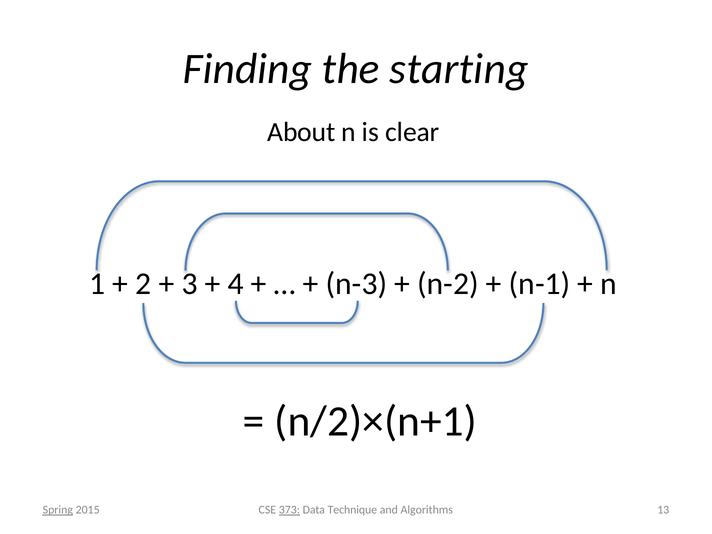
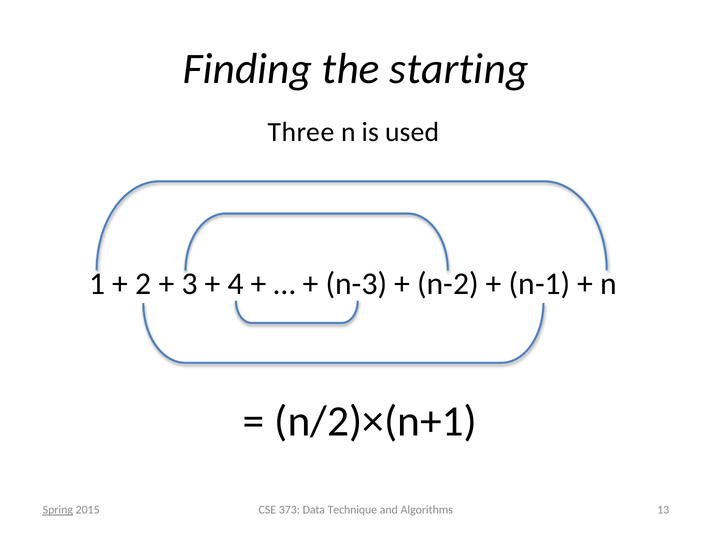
About: About -> Three
clear: clear -> used
373 underline: present -> none
